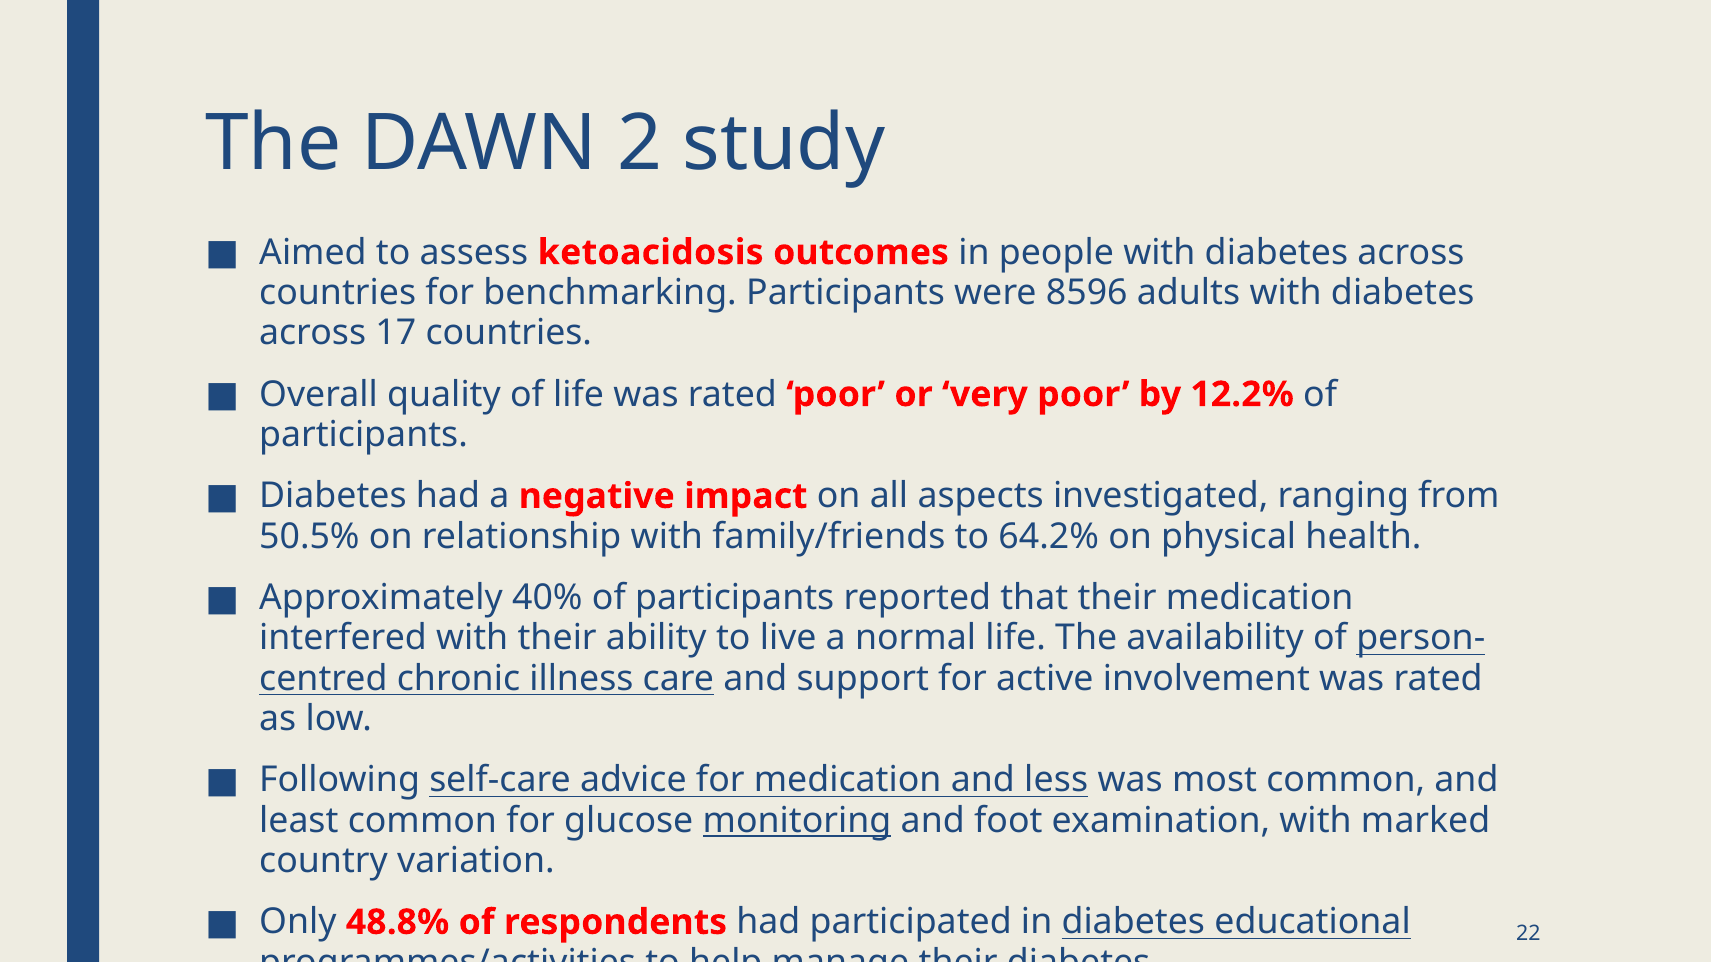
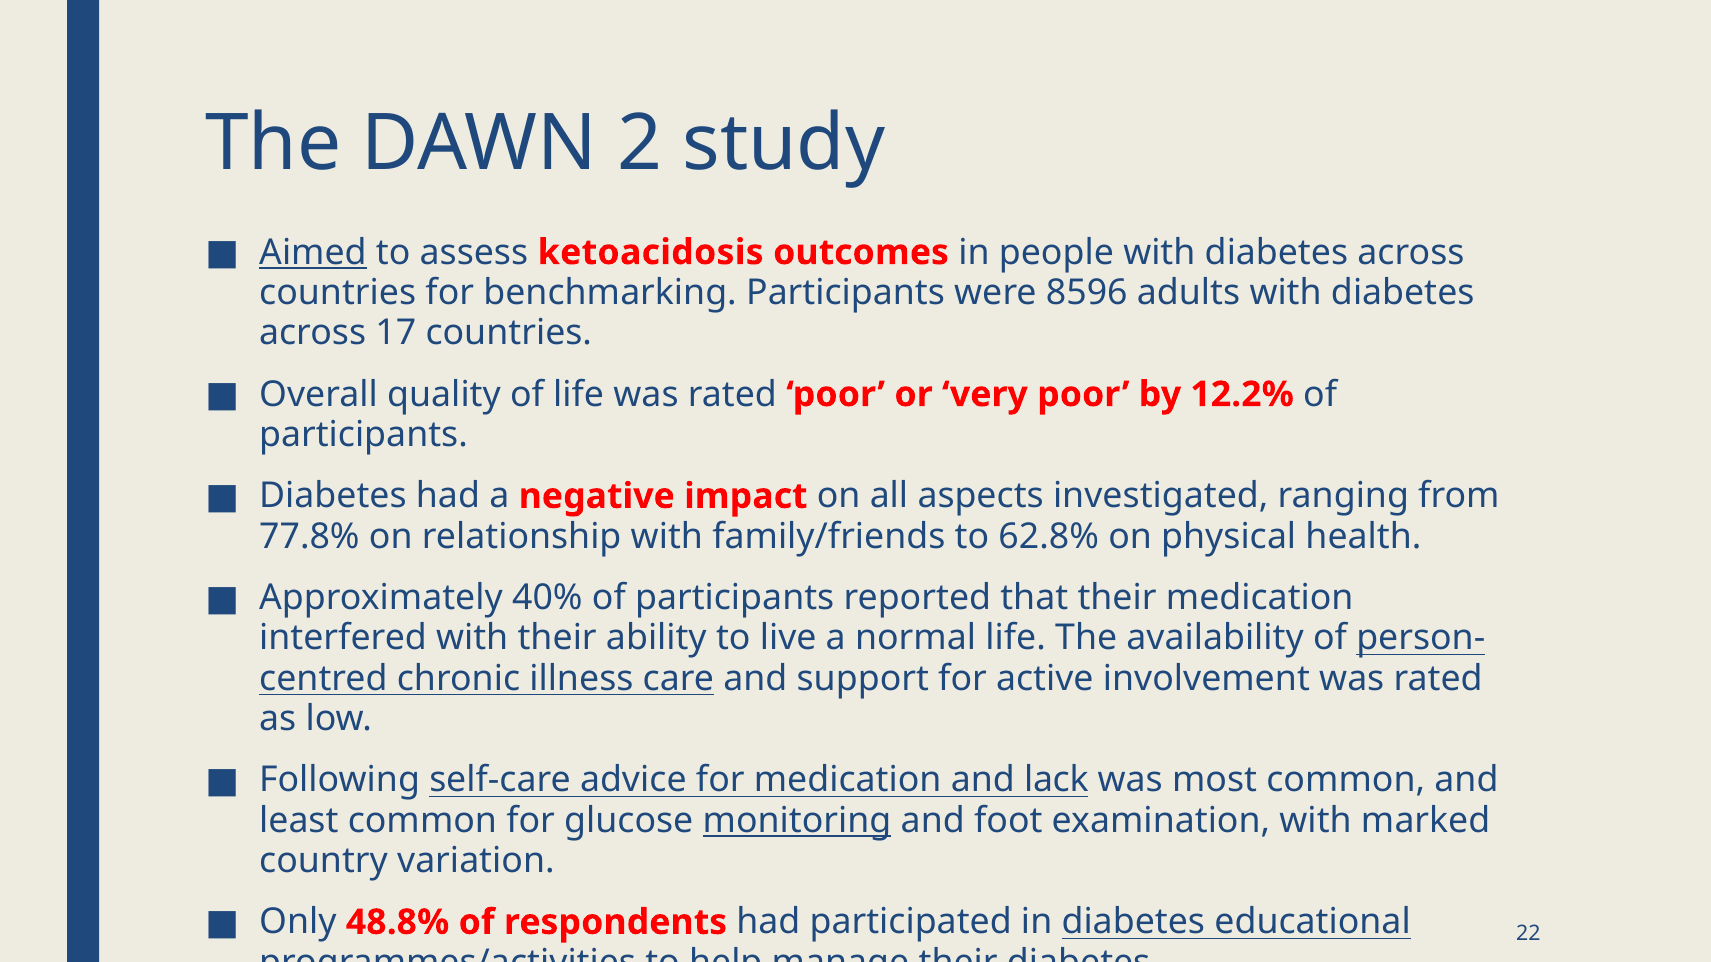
Aimed underline: none -> present
50.5%: 50.5% -> 77.8%
64.2%: 64.2% -> 62.8%
less: less -> lack
